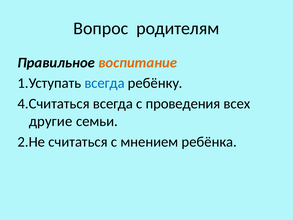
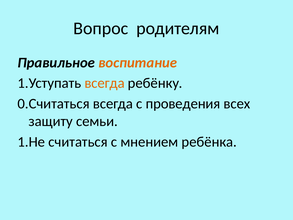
всегда at (105, 83) colour: blue -> orange
4.Считаться: 4.Считаться -> 0.Считаться
другие: другие -> защиту
2.Не: 2.Не -> 1.Не
